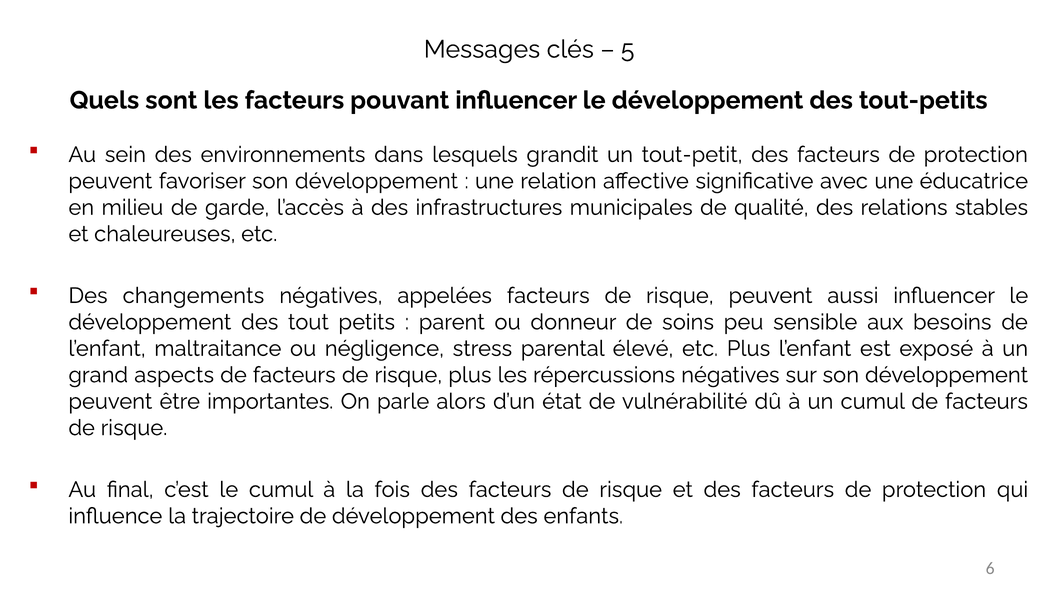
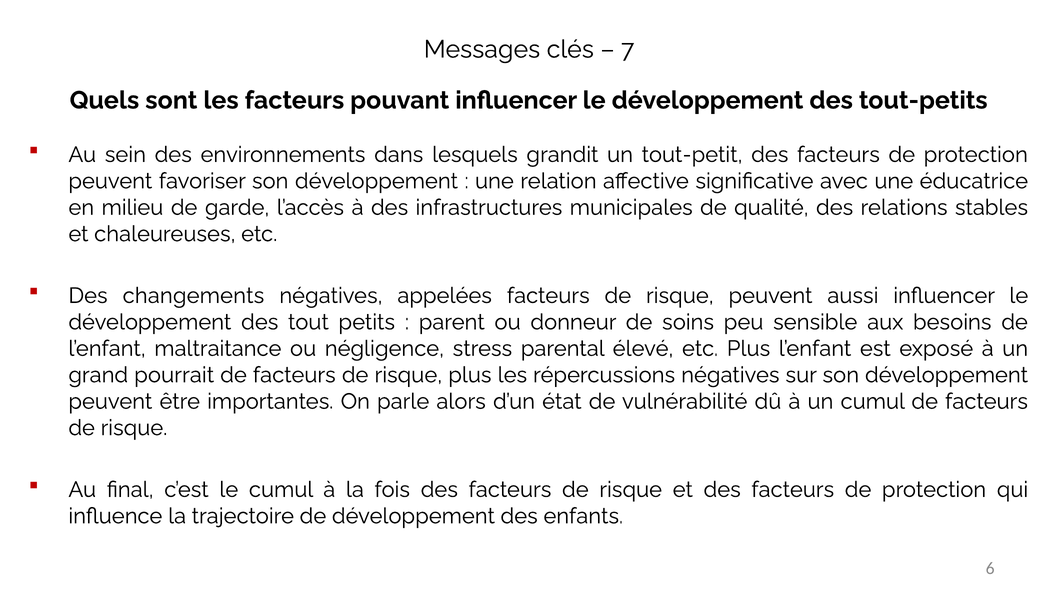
5: 5 -> 7
aspects: aspects -> pourrait
